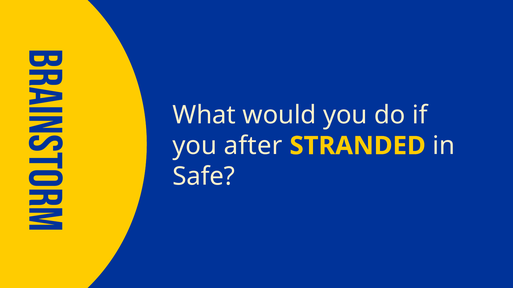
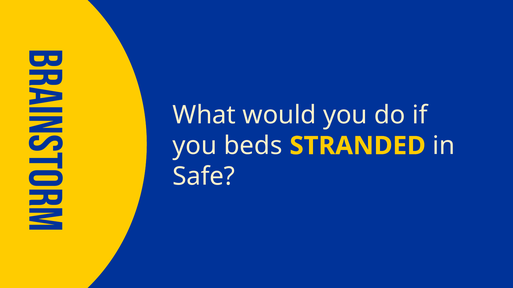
after: after -> beds
